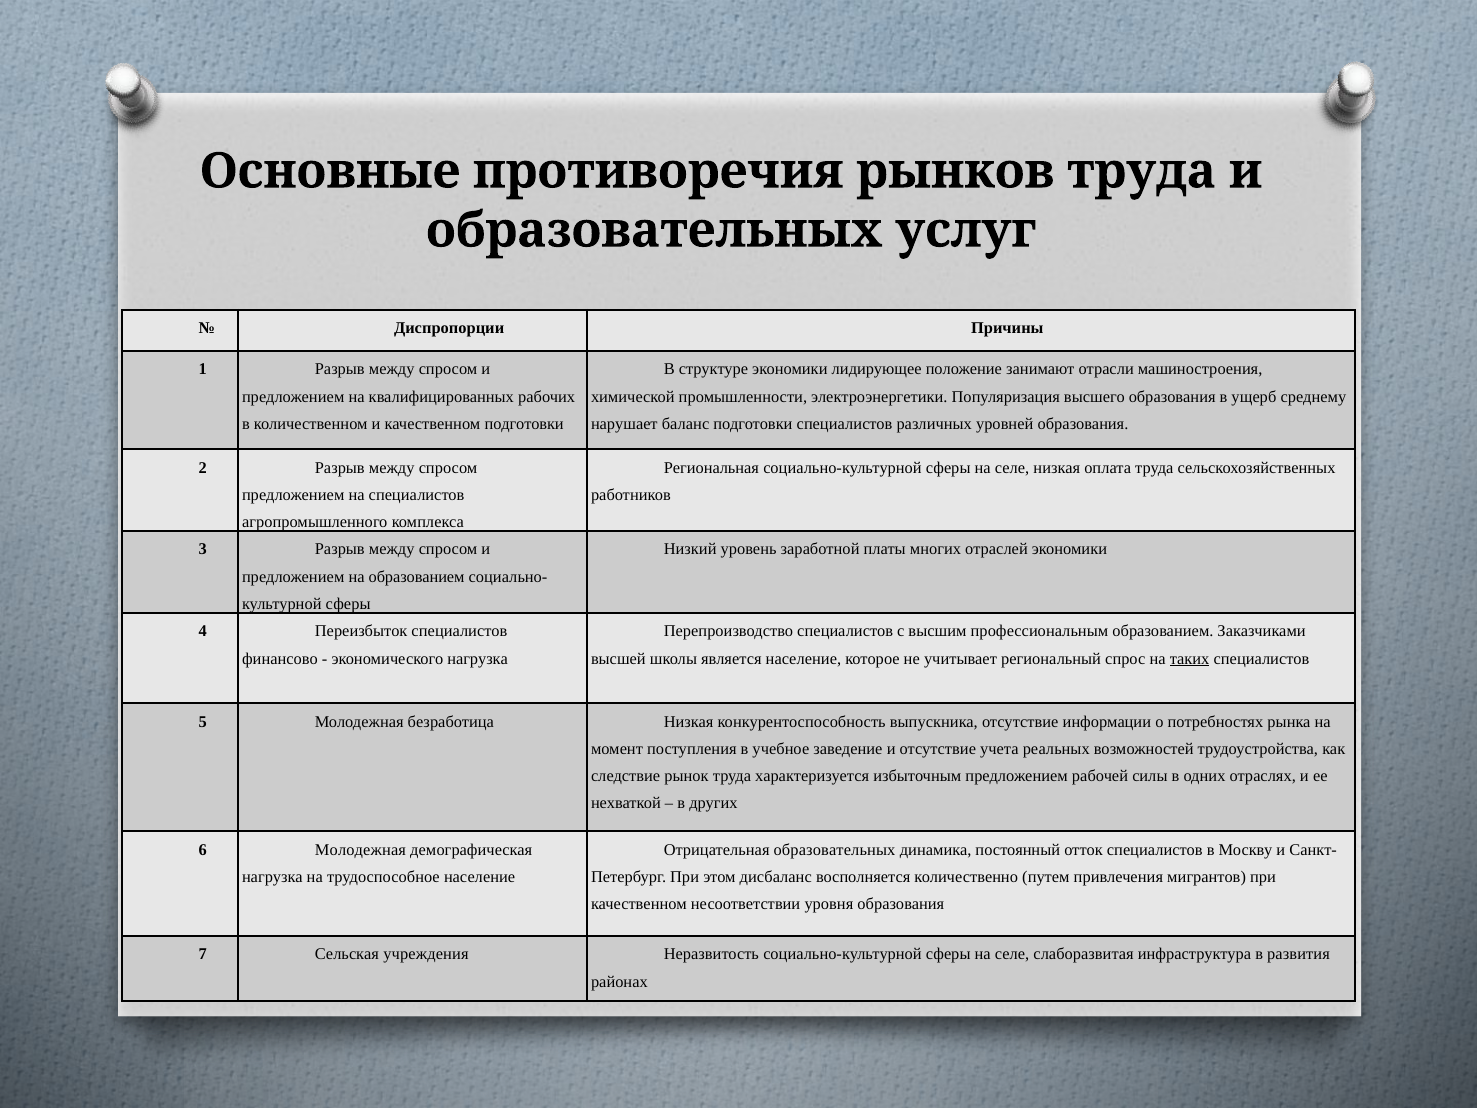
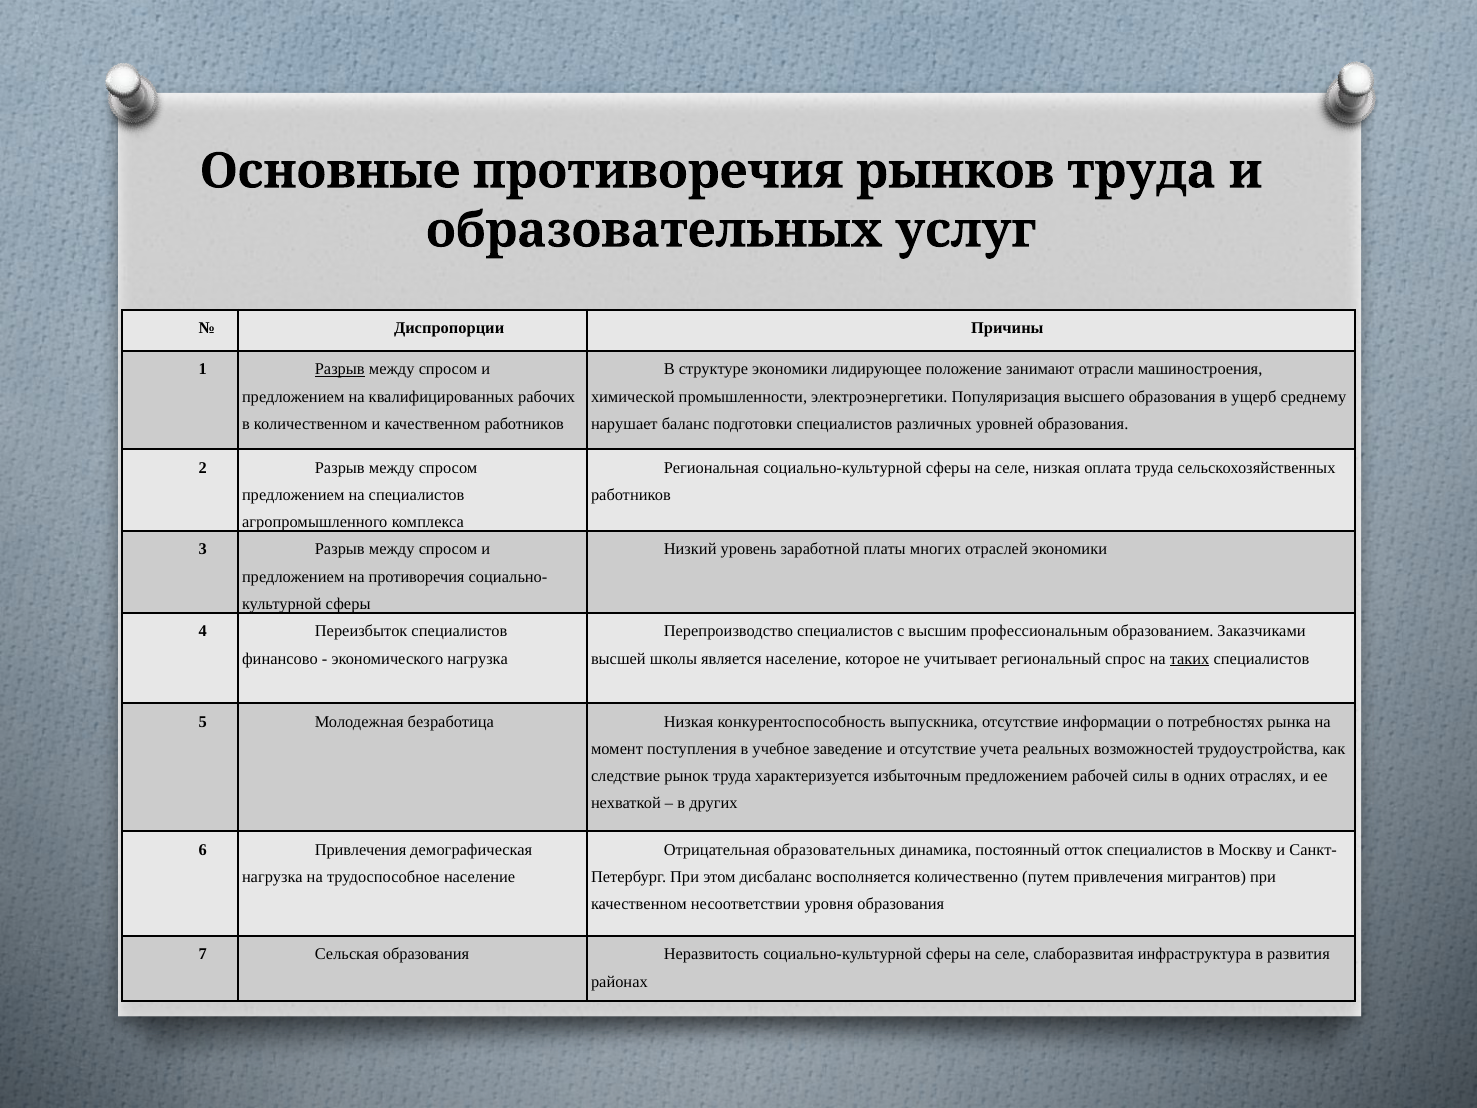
Разрыв at (340, 369) underline: none -> present
качественном подготовки: подготовки -> работников
на образованием: образованием -> противоречия
6 Молодежная: Молодежная -> Привлечения
Сельская учреждения: учреждения -> образования
